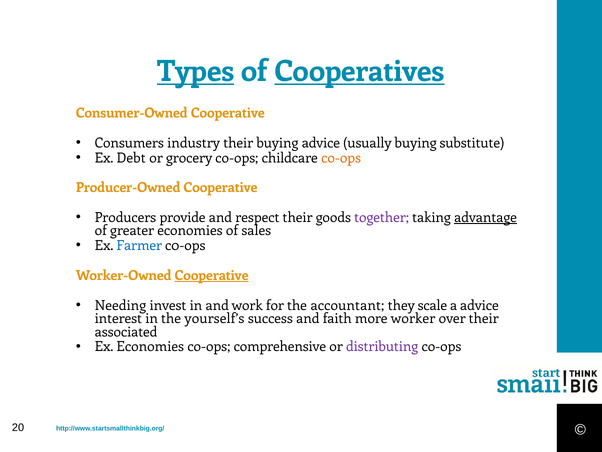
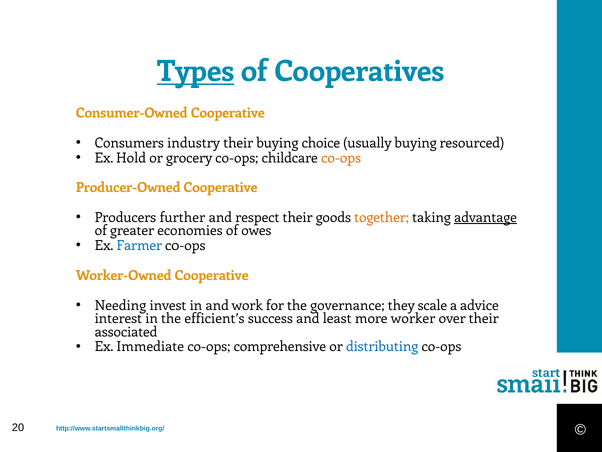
Cooperatives underline: present -> none
buying advice: advice -> choice
substitute: substitute -> resourced
Debt: Debt -> Hold
provide: provide -> further
together colour: purple -> orange
sales: sales -> owes
Cooperative at (212, 275) underline: present -> none
accountant: accountant -> governance
yourself’s: yourself’s -> efficient’s
faith: faith -> least
Ex Economies: Economies -> Immediate
distributing colour: purple -> blue
